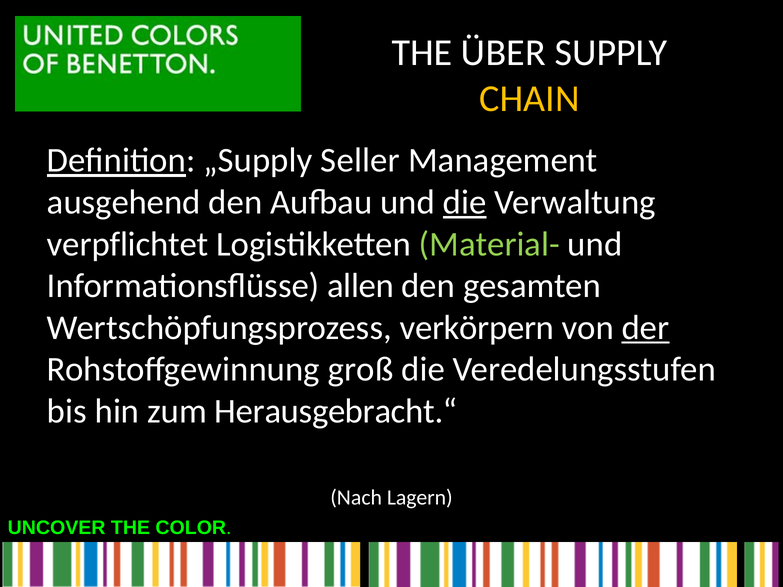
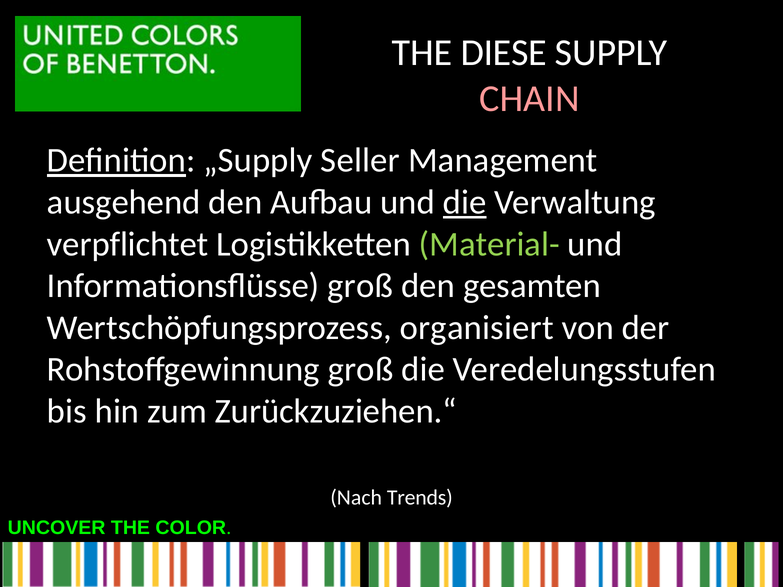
ÜBER: ÜBER -> DIESE
CHAIN colour: yellow -> pink
Informationsflüsse allen: allen -> groß
verkörpern: verkörpern -> organisiert
der underline: present -> none
Herausgebracht.“: Herausgebracht.“ -> Zurückzuziehen.“
Lagern: Lagern -> Trends
